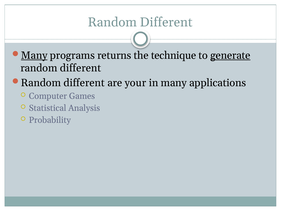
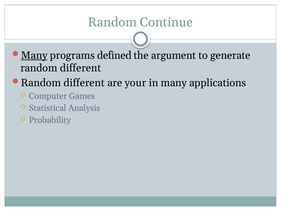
Different at (166, 22): Different -> Continue
returns: returns -> defined
technique: technique -> argument
generate underline: present -> none
